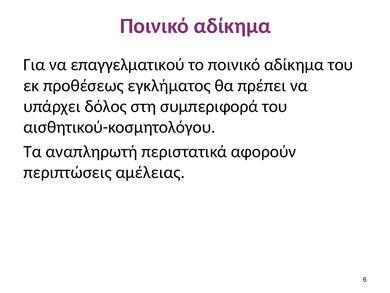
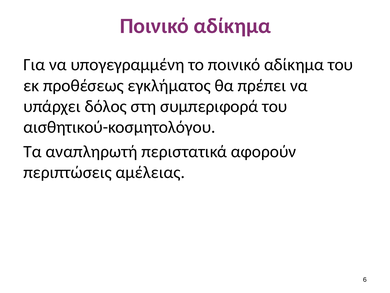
επαγγελματικού: επαγγελματικού -> υπογεγραμμένη
